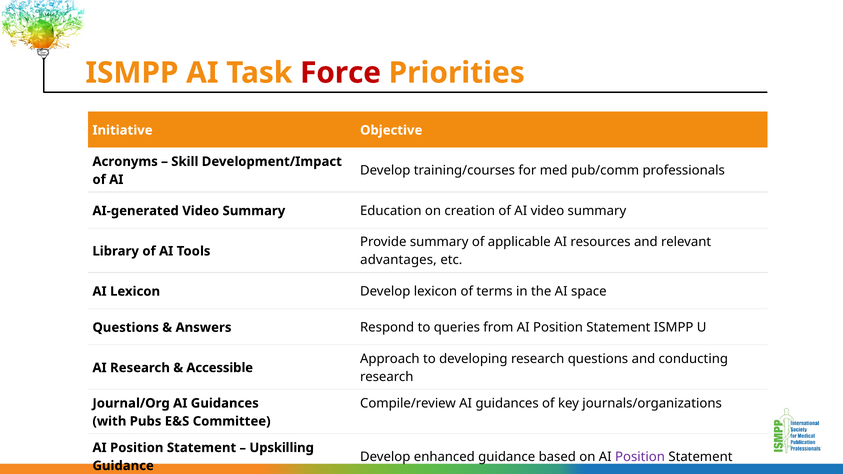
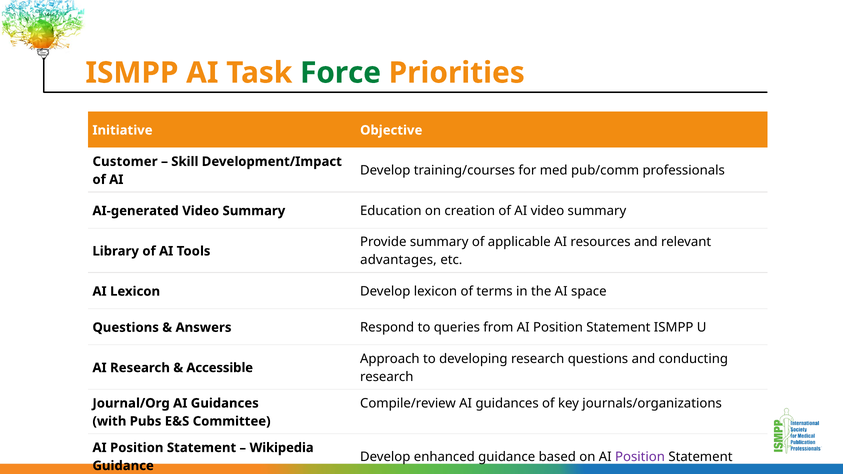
Force colour: red -> green
Acronyms: Acronyms -> Customer
Upskilling: Upskilling -> Wikipedia
